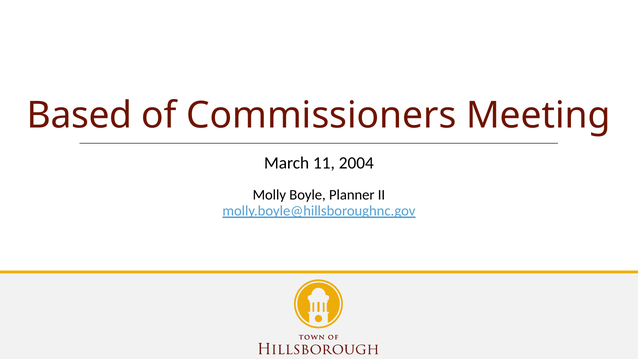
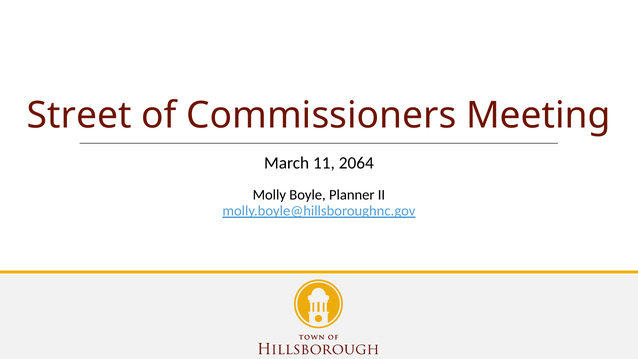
Based: Based -> Street
2004: 2004 -> 2064
